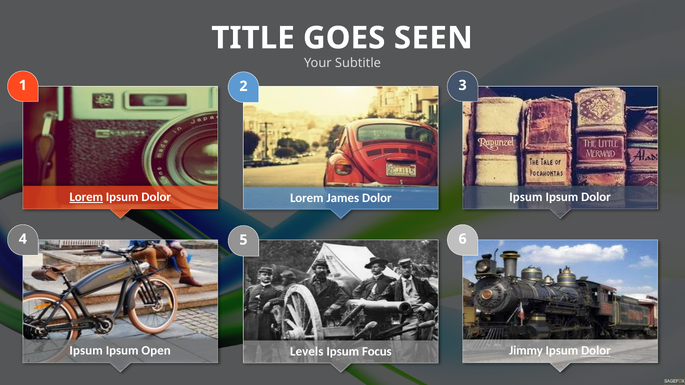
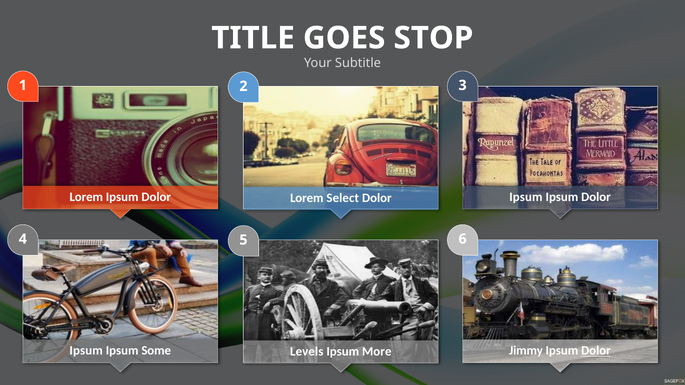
SEEN: SEEN -> STOP
Lorem at (86, 197) underline: present -> none
James: James -> Select
Open: Open -> Some
Focus: Focus -> More
